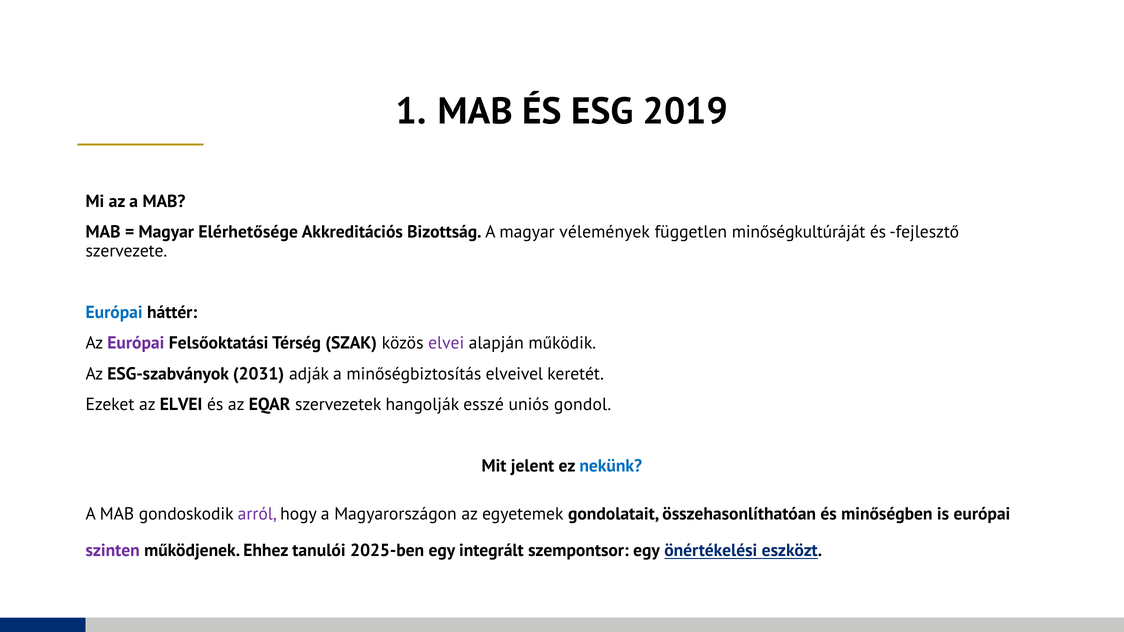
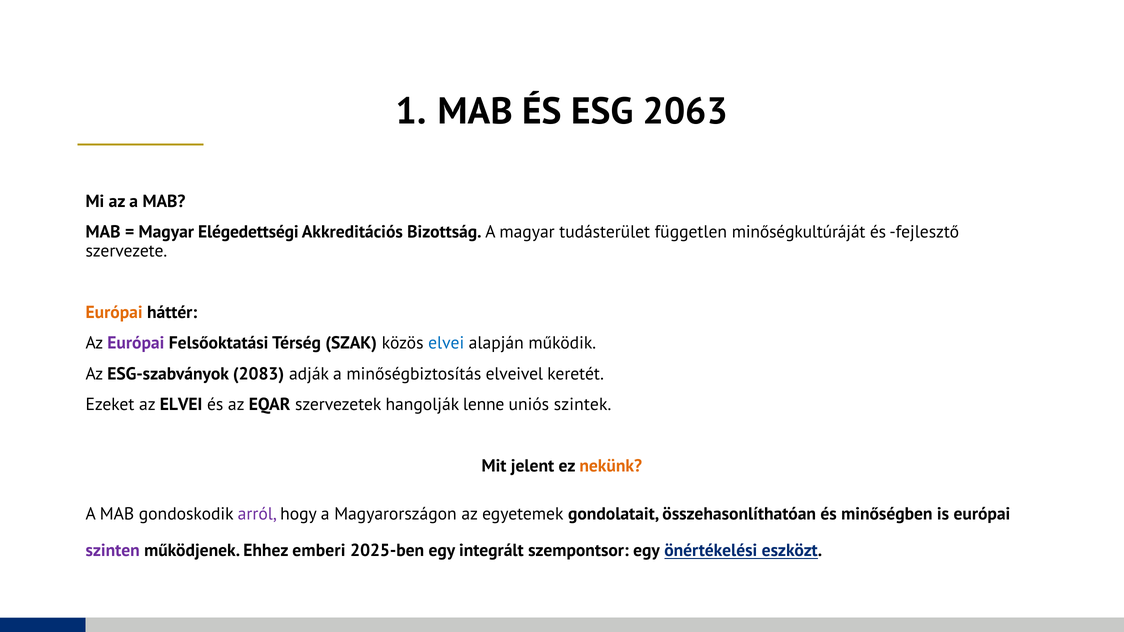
2019: 2019 -> 2063
Elérhetősége: Elérhetősége -> Elégedettségi
vélemények: vélemények -> tudásterület
Európai at (114, 313) colour: blue -> orange
elvei at (446, 343) colour: purple -> blue
2031: 2031 -> 2083
esszé: esszé -> lenne
gondol: gondol -> szintek
nekünk colour: blue -> orange
tanulói: tanulói -> emberi
